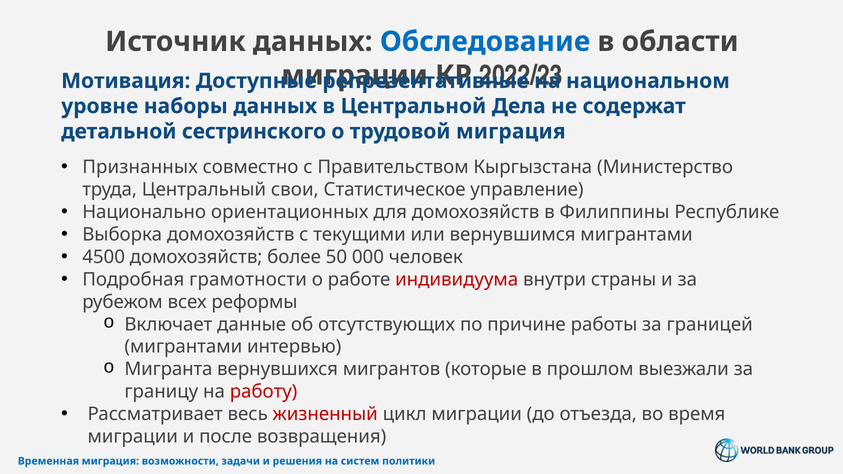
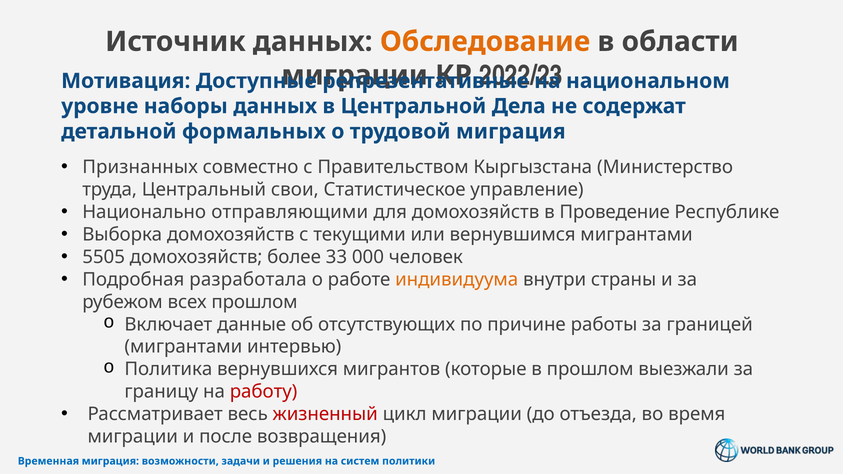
Обследование colour: blue -> orange
сестринского: сестринского -> формальных
ориентационных: ориентационных -> отправляющими
Филиппины: Филиппины -> Проведение
4500: 4500 -> 5505
50: 50 -> 33
грамотности: грамотности -> разработала
индивидуума colour: red -> orange
всех реформы: реформы -> прошлом
Мигранта: Мигранта -> Политика
